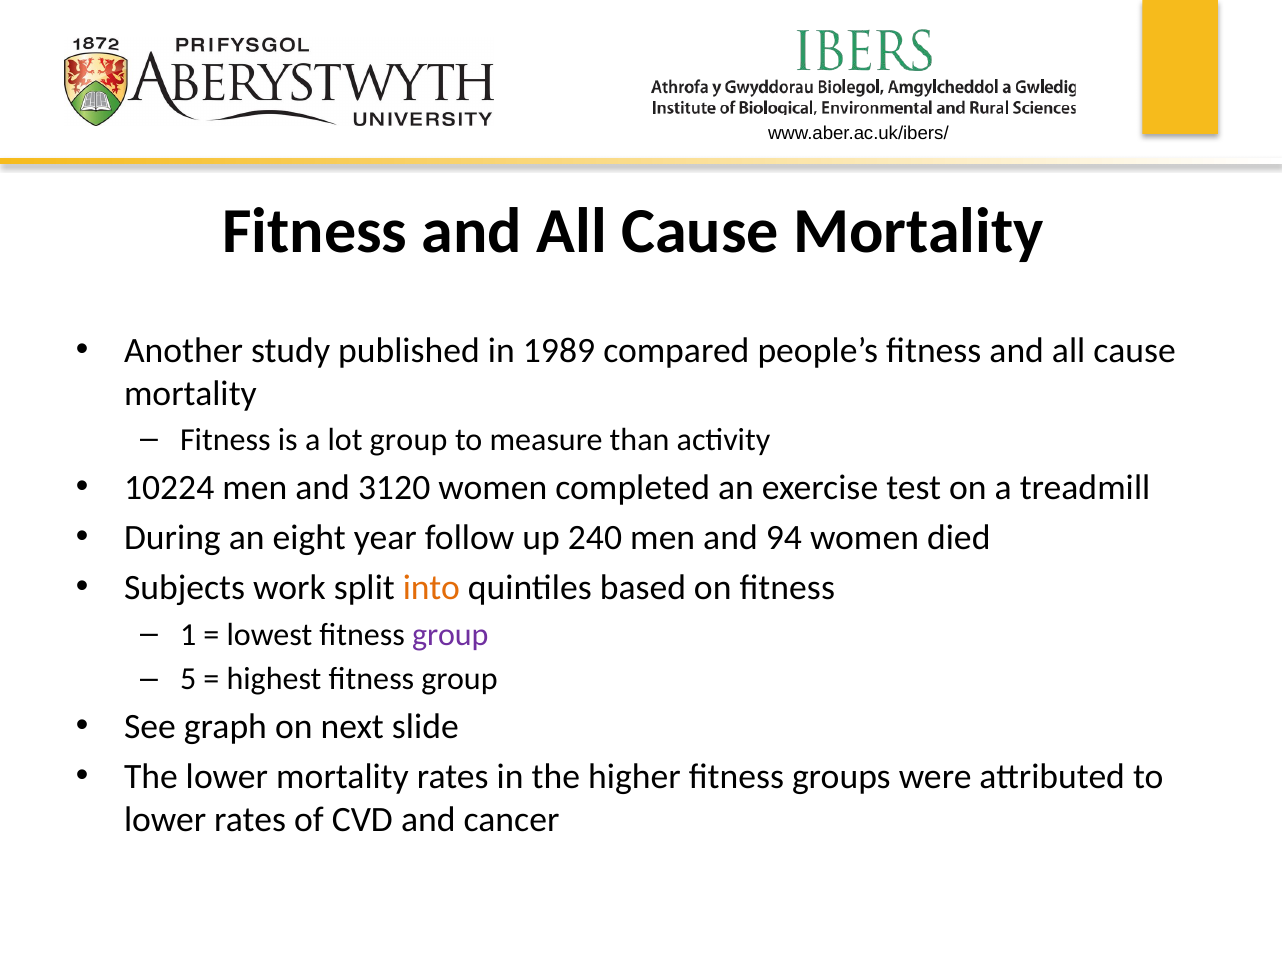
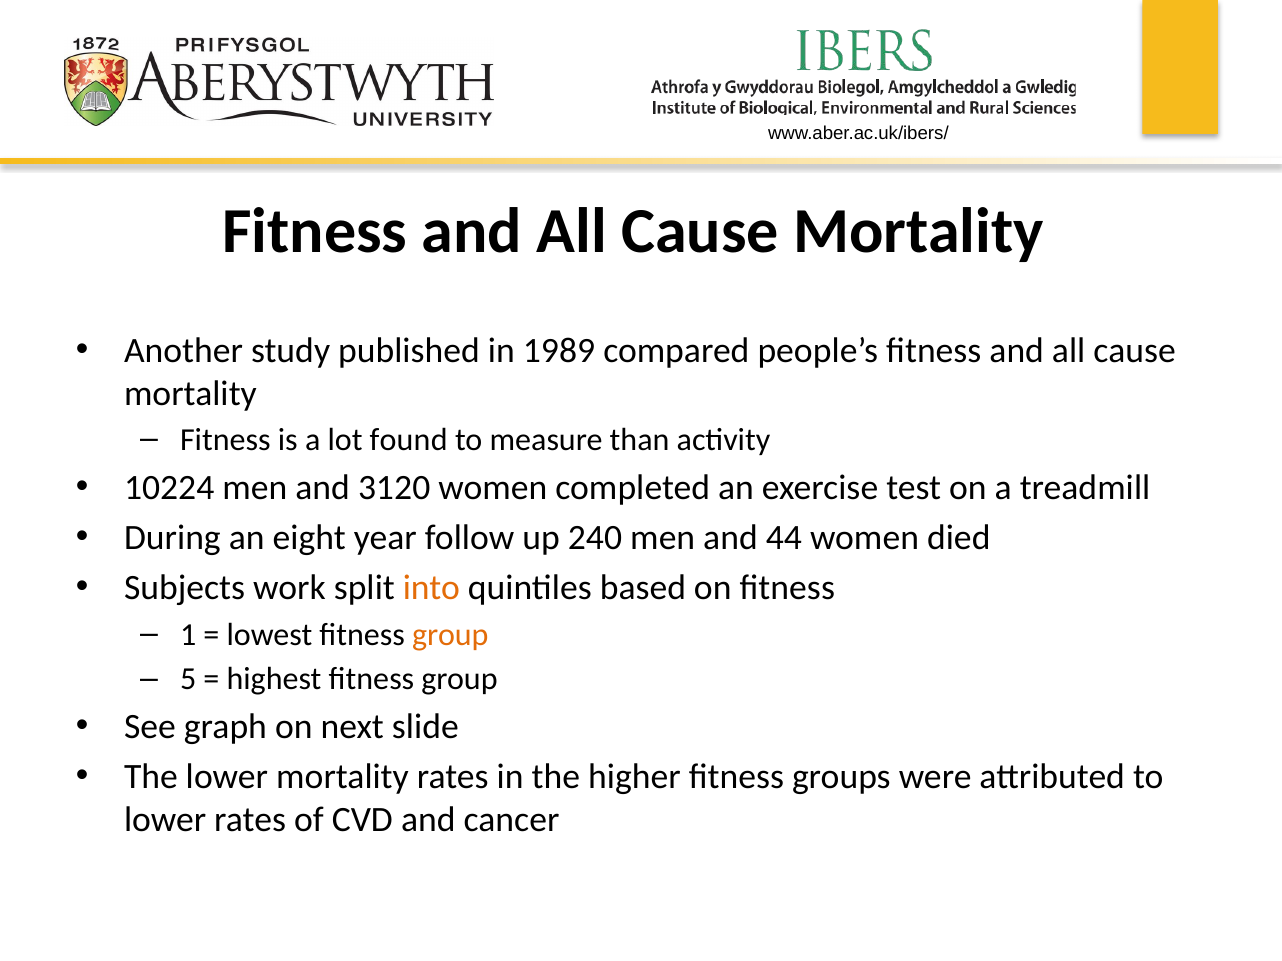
lot group: group -> found
94: 94 -> 44
group at (450, 635) colour: purple -> orange
